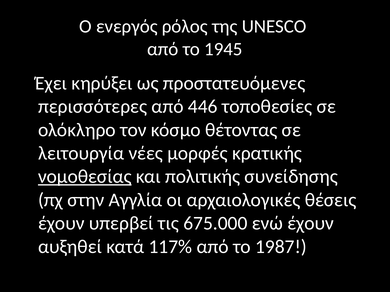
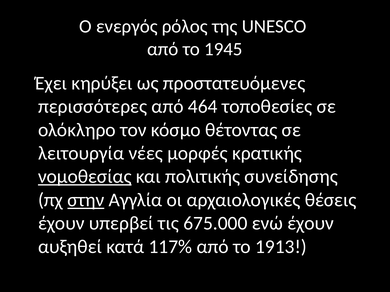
446: 446 -> 464
στην underline: none -> present
1987: 1987 -> 1913
